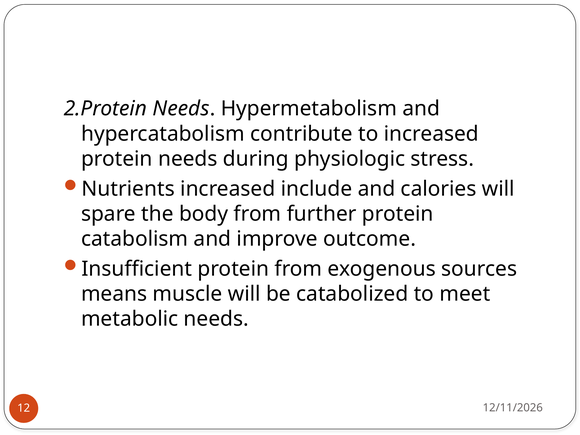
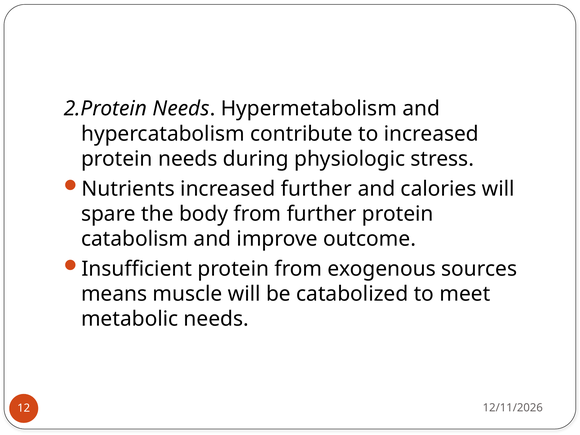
increased include: include -> further
